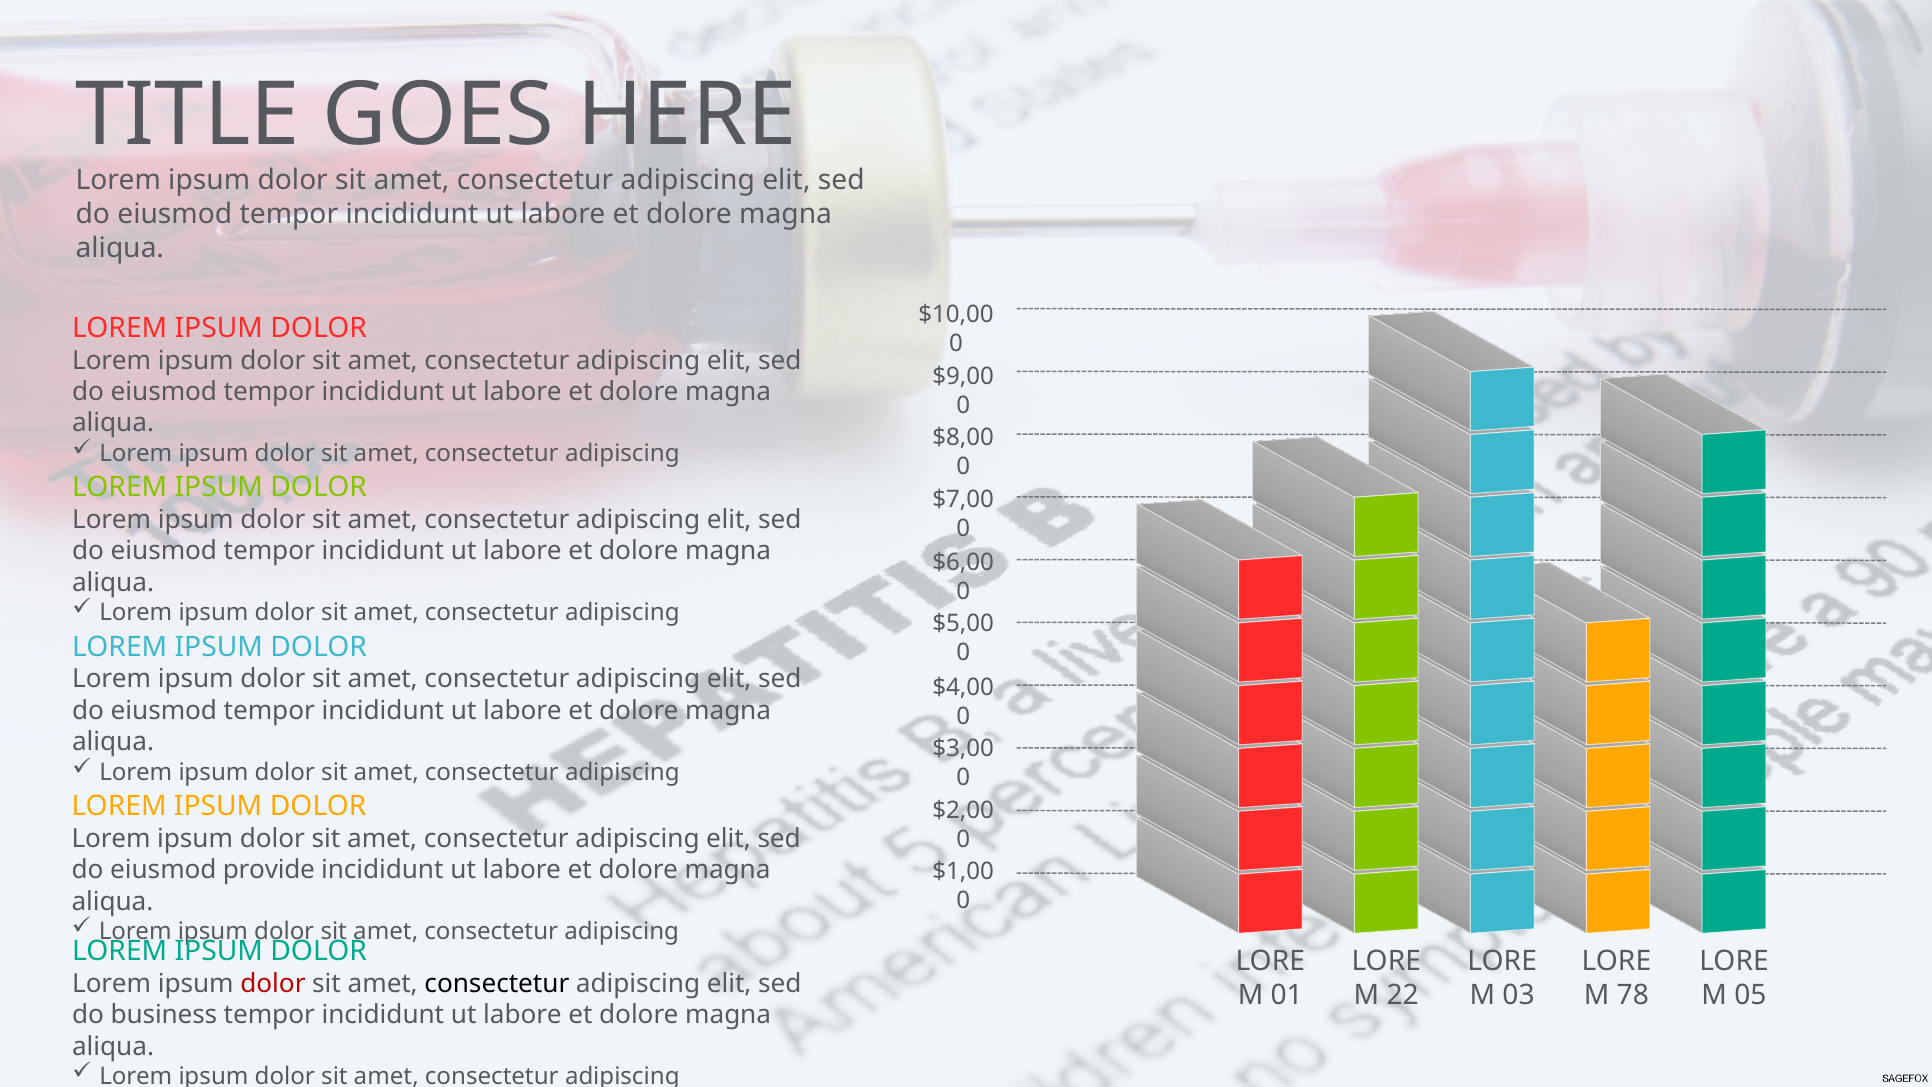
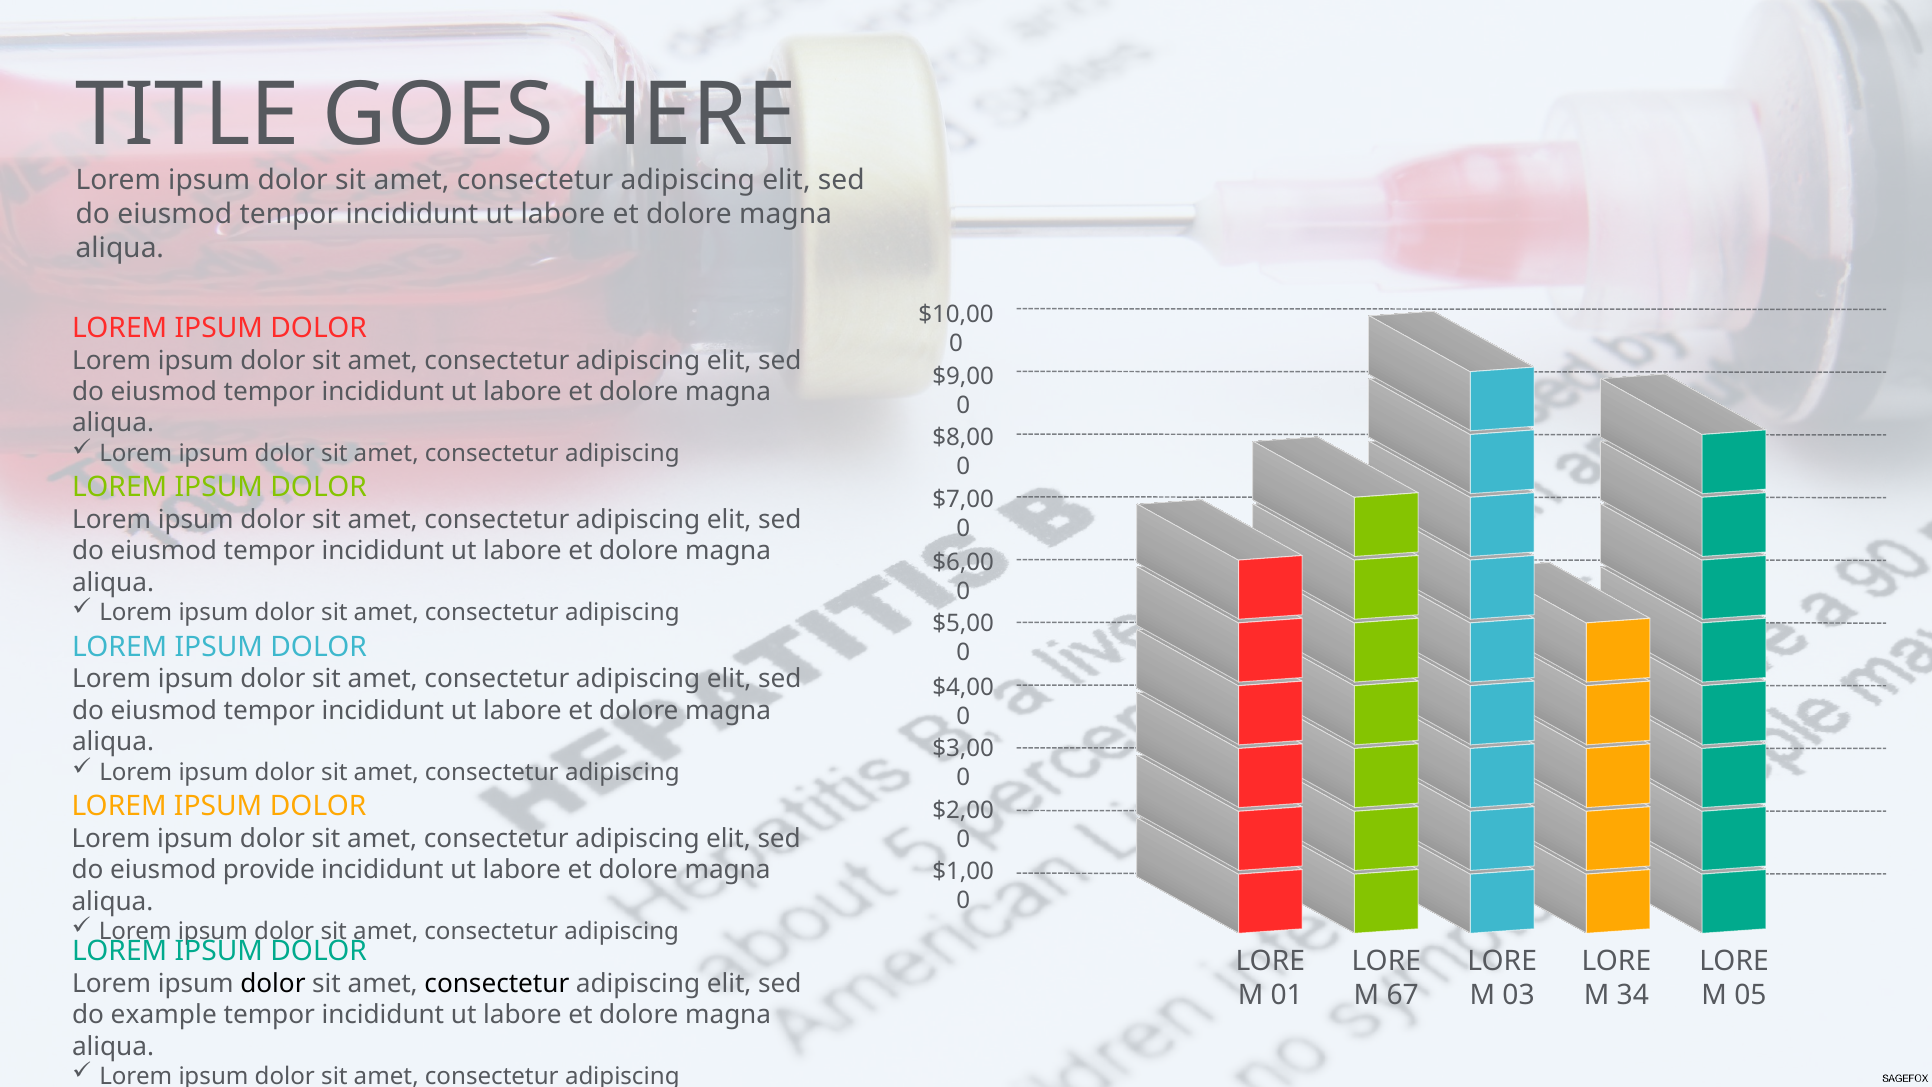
dolor at (273, 983) colour: red -> black
22: 22 -> 67
78: 78 -> 34
business: business -> example
